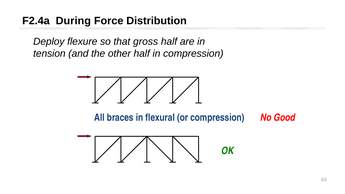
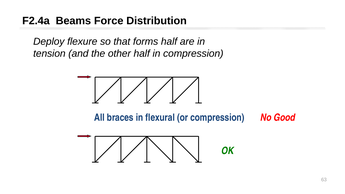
During: During -> Beams
gross: gross -> forms
